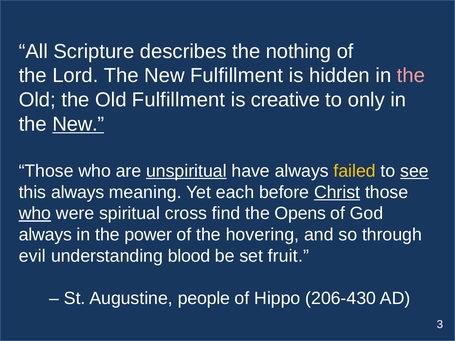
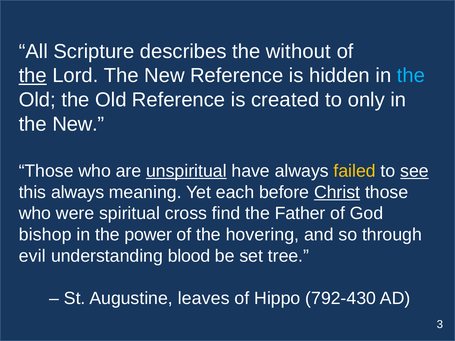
nothing: nothing -> without
the at (33, 76) underline: none -> present
New Fulfillment: Fulfillment -> Reference
the at (411, 76) colour: pink -> light blue
Old Fulfillment: Fulfillment -> Reference
creative: creative -> created
New at (78, 124) underline: present -> none
who at (35, 214) underline: present -> none
Opens: Opens -> Father
always at (45, 235): always -> bishop
fruit: fruit -> tree
people: people -> leaves
206-430: 206-430 -> 792-430
